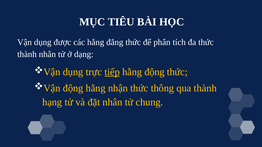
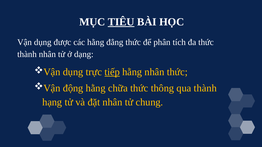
TIÊU underline: none -> present
hằng động: động -> nhân
nhận: nhận -> chữa
